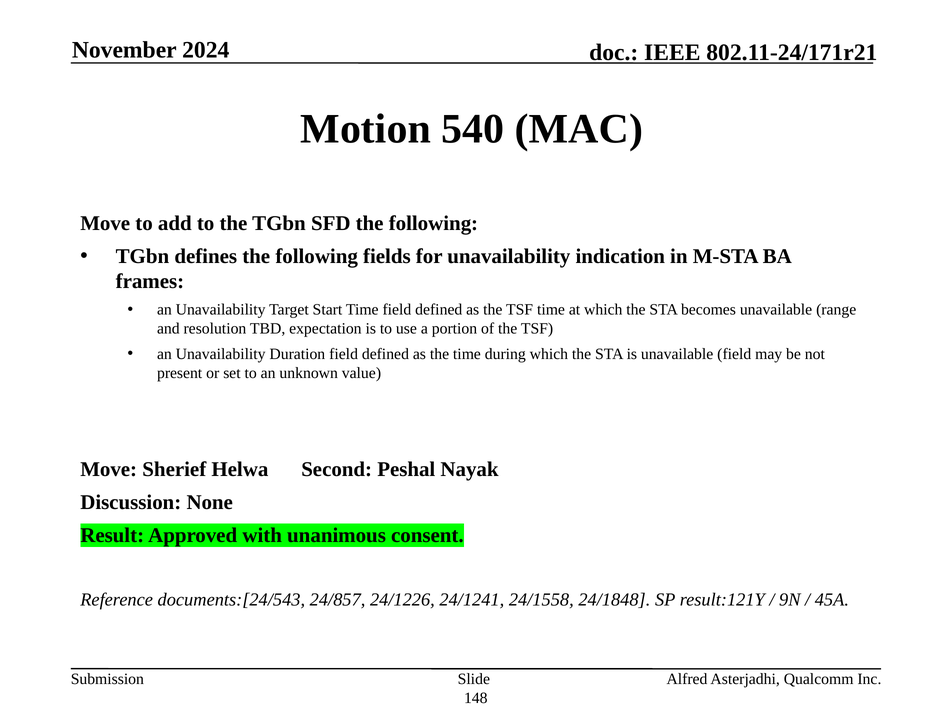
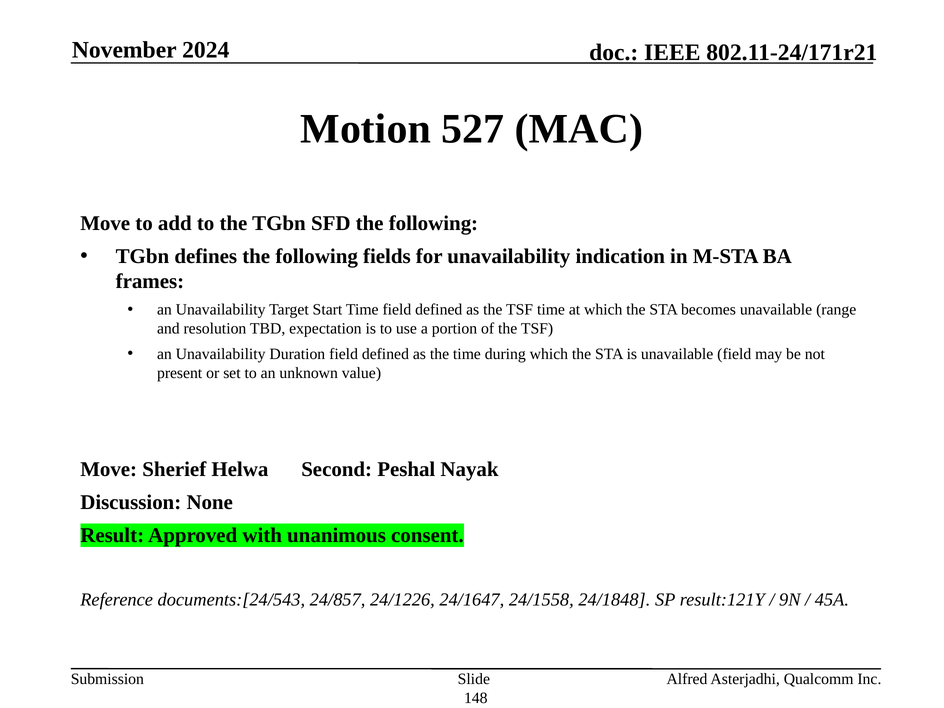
540: 540 -> 527
24/1241: 24/1241 -> 24/1647
